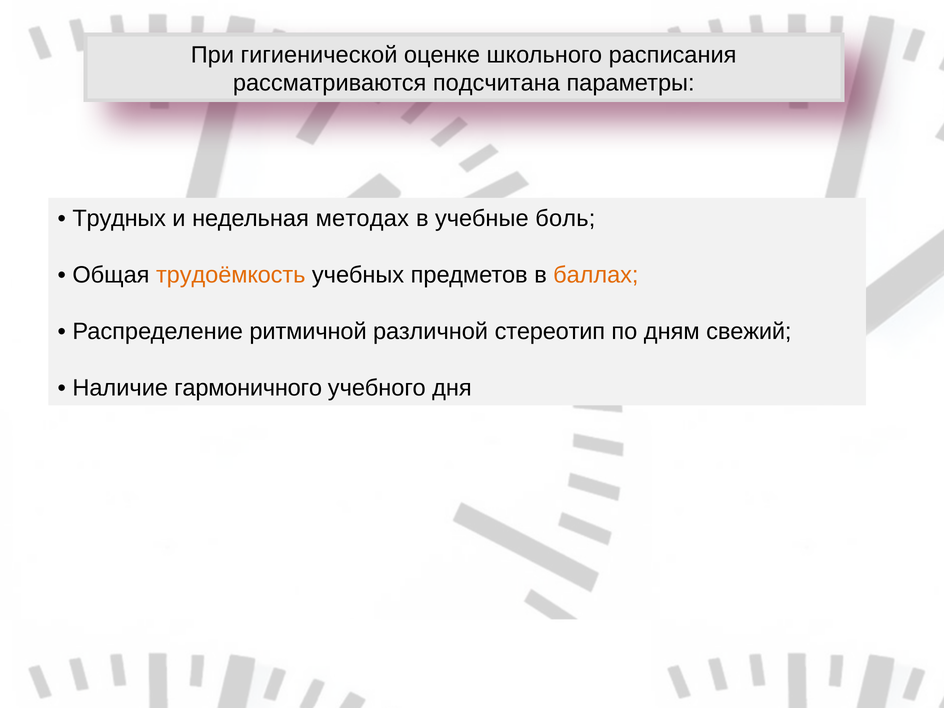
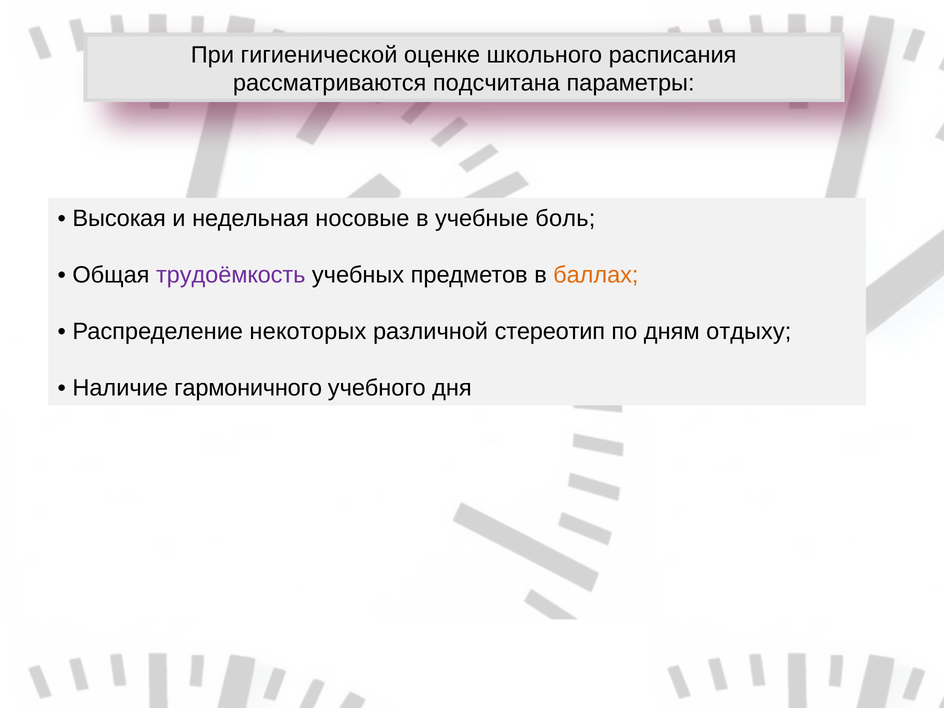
Трудных: Трудных -> Высокая
методах: методах -> носовые
трудоёмкость colour: orange -> purple
ритмичной: ритмичной -> некоторых
свежий: свежий -> отдыху
